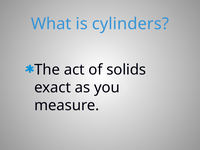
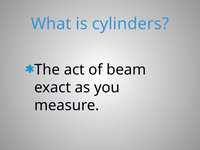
solids: solids -> beam
